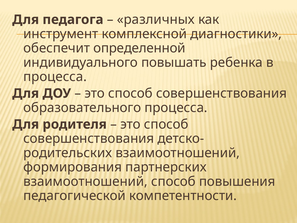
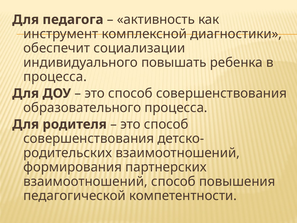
различных: различных -> активность
определенной: определенной -> социализации
